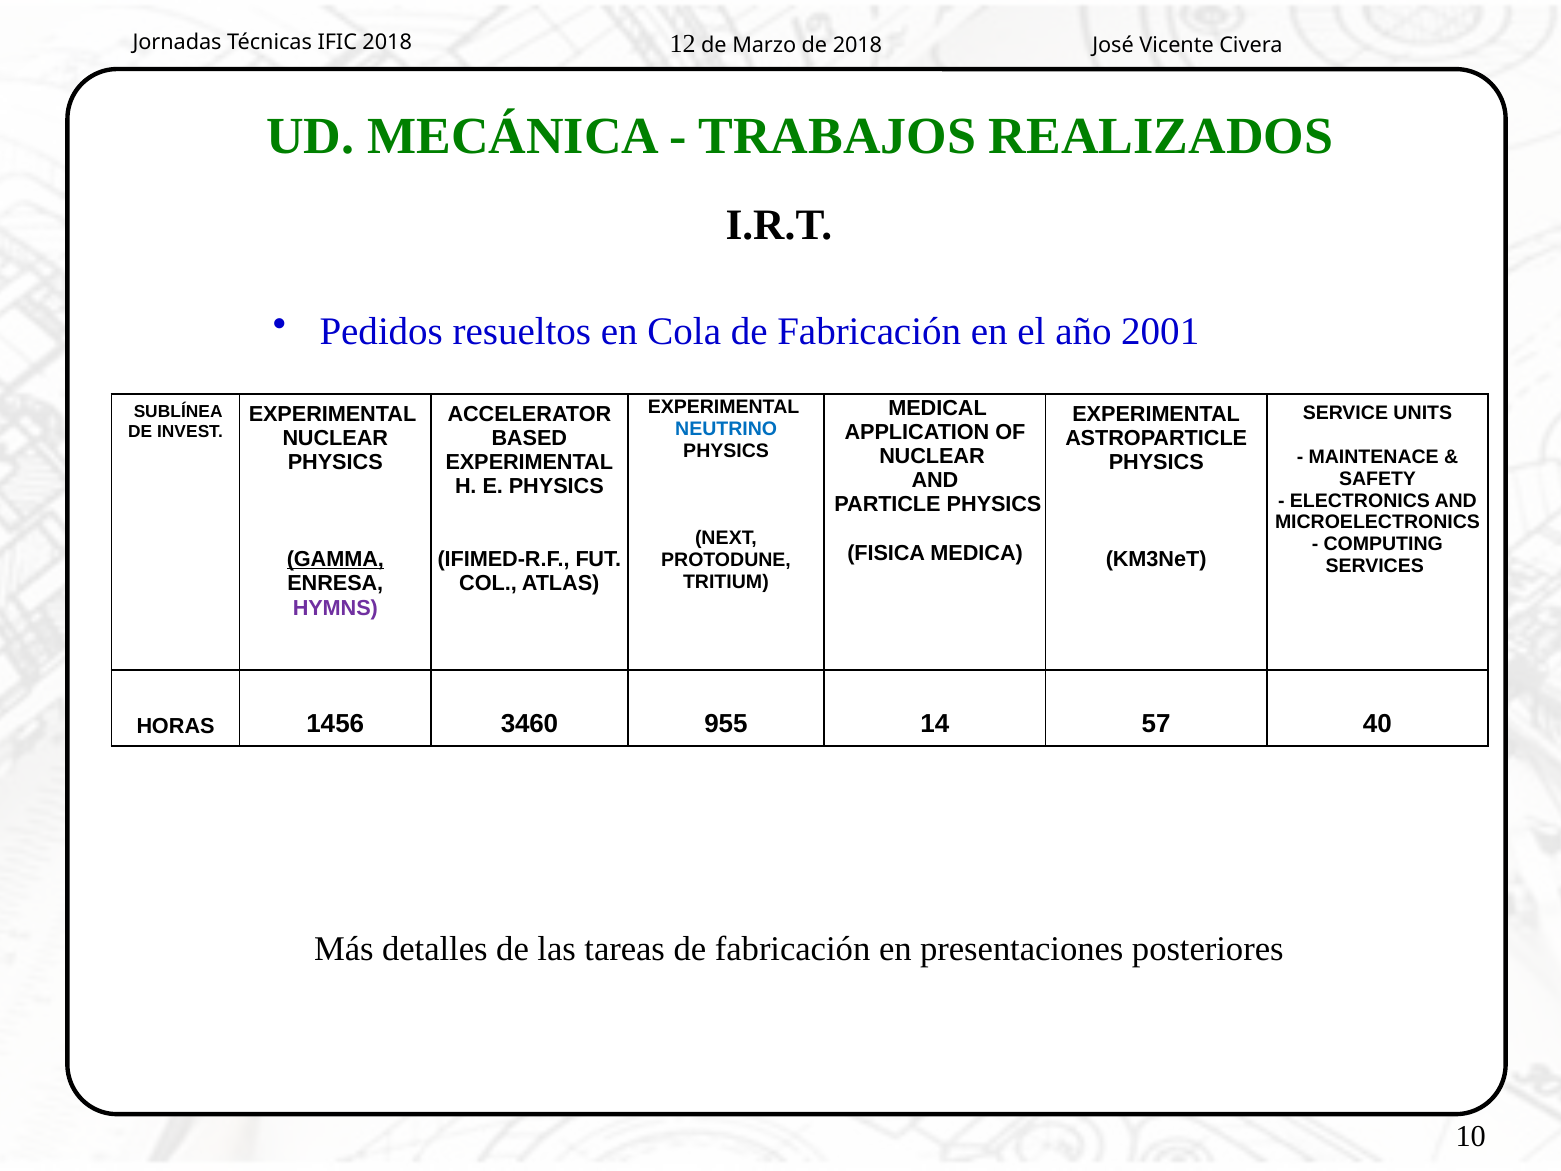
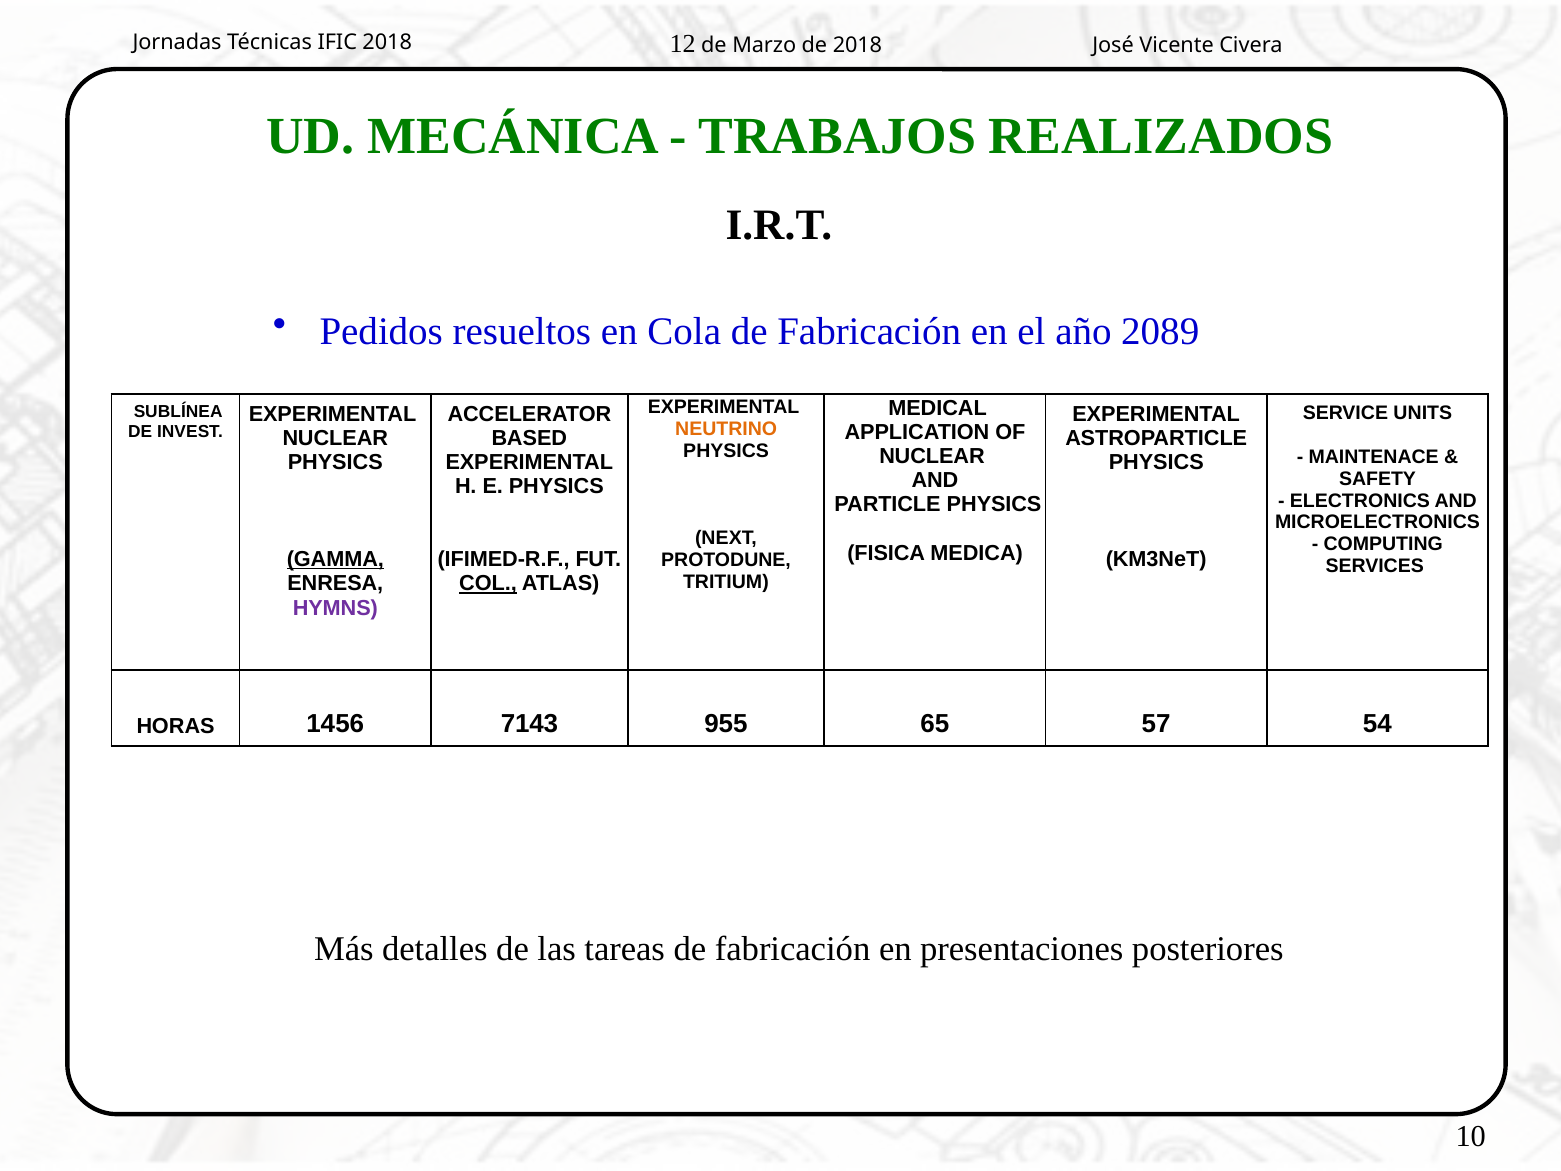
2001: 2001 -> 2089
NEUTRINO colour: blue -> orange
COL underline: none -> present
3460: 3460 -> 7143
14: 14 -> 65
40: 40 -> 54
